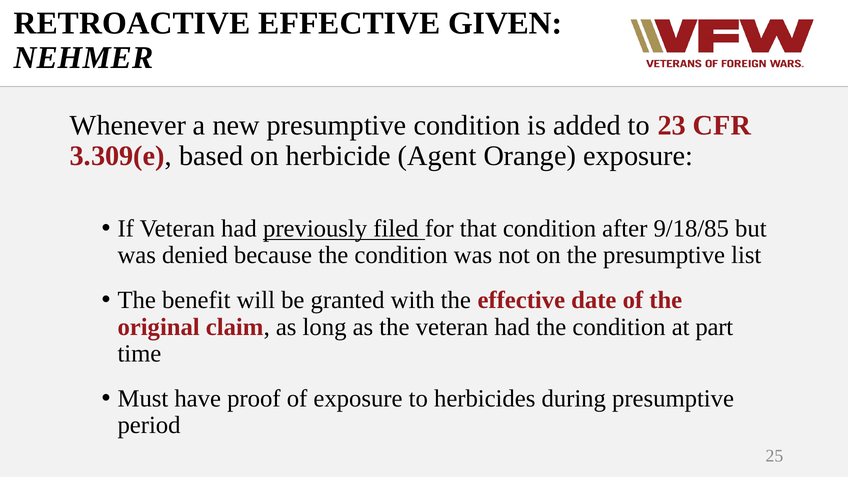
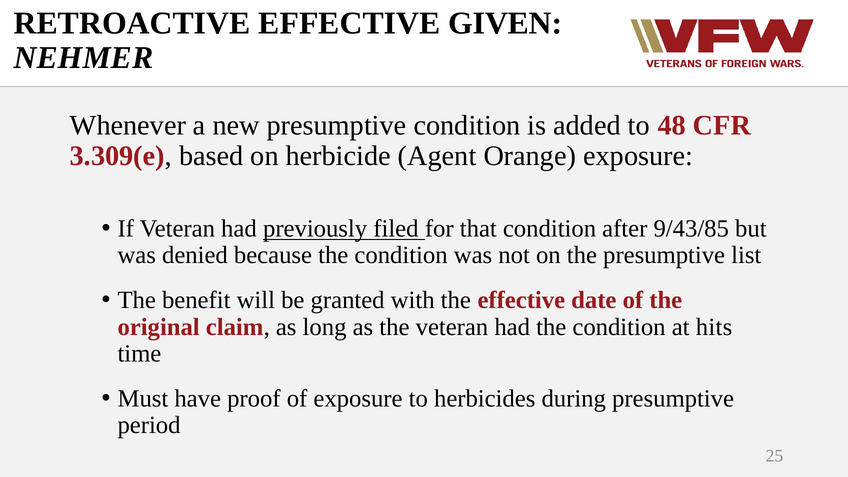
23: 23 -> 48
9/18/85: 9/18/85 -> 9/43/85
part: part -> hits
